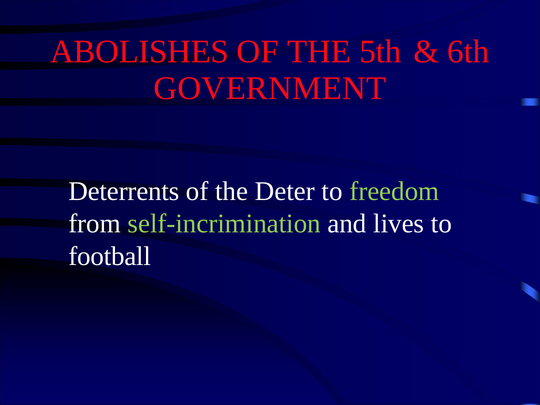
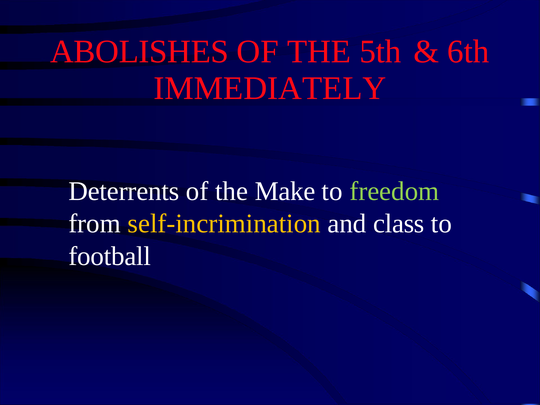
GOVERNMENT: GOVERNMENT -> IMMEDIATELY
Deter: Deter -> Make
self-incrimination colour: light green -> yellow
lives: lives -> class
